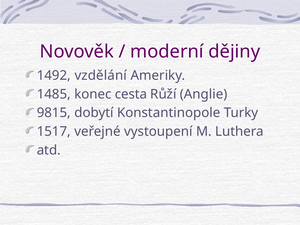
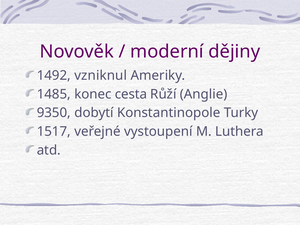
vzdělání: vzdělání -> vzniknul
9815: 9815 -> 9350
